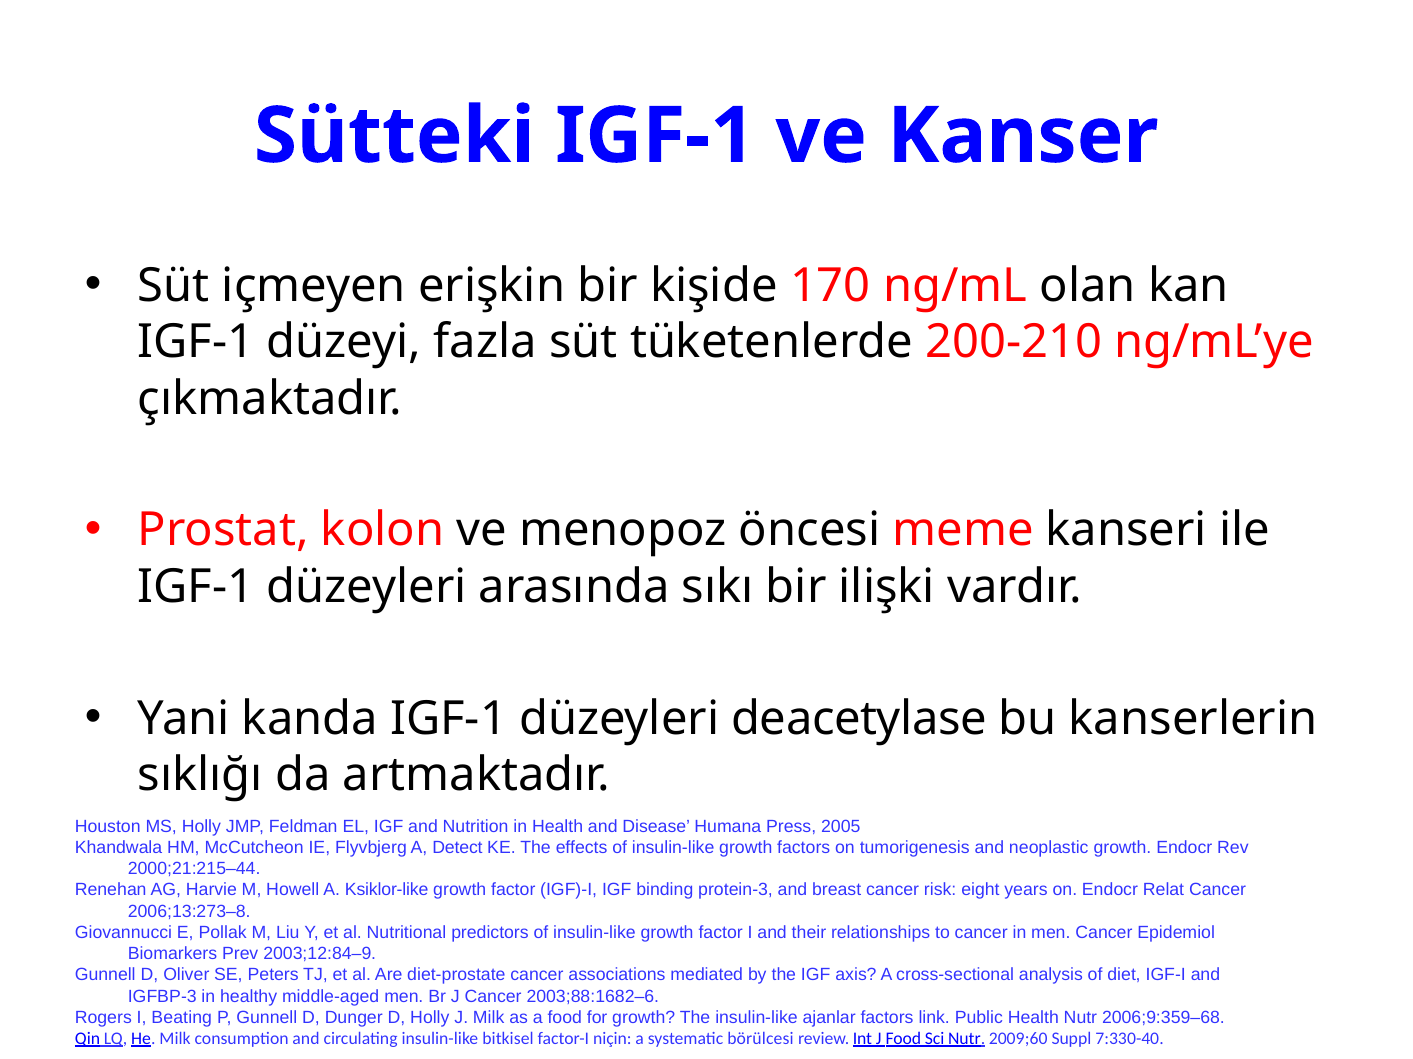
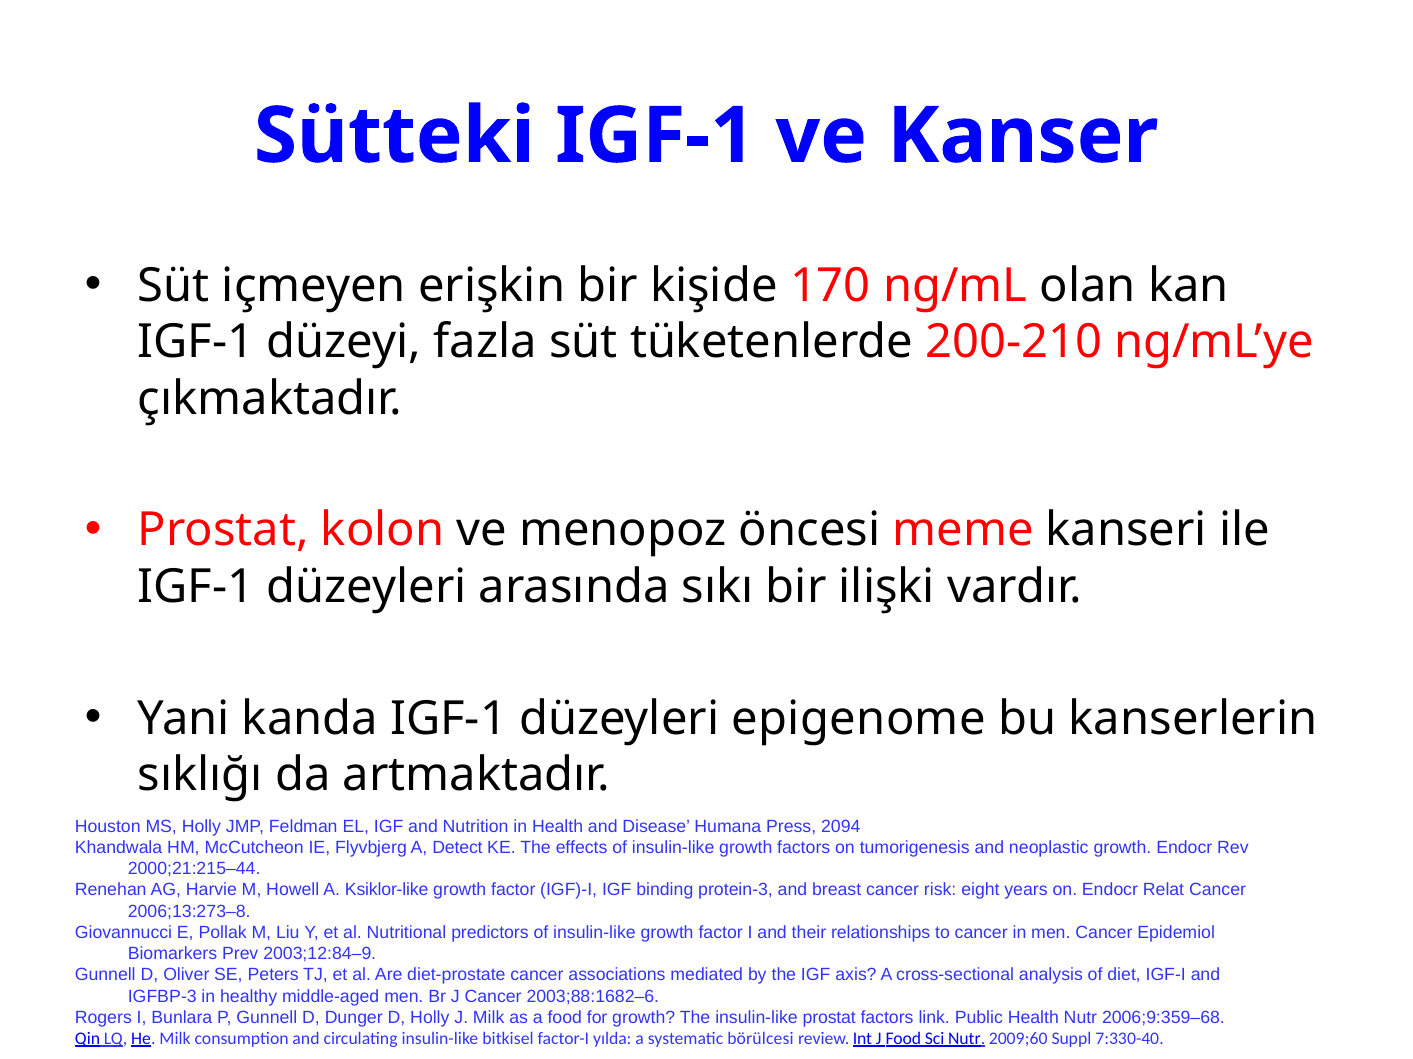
deacetylase: deacetylase -> epigenome
2005: 2005 -> 2094
Beating: Beating -> Bunlara
insulin-like ajanlar: ajanlar -> prostat
niçin: niçin -> yılda
